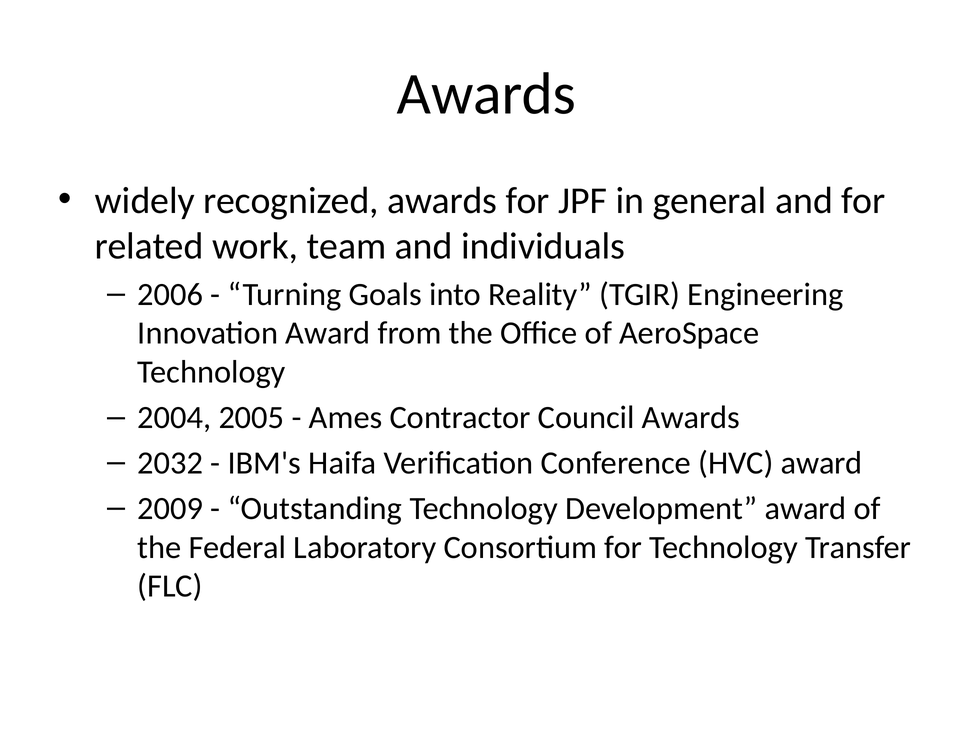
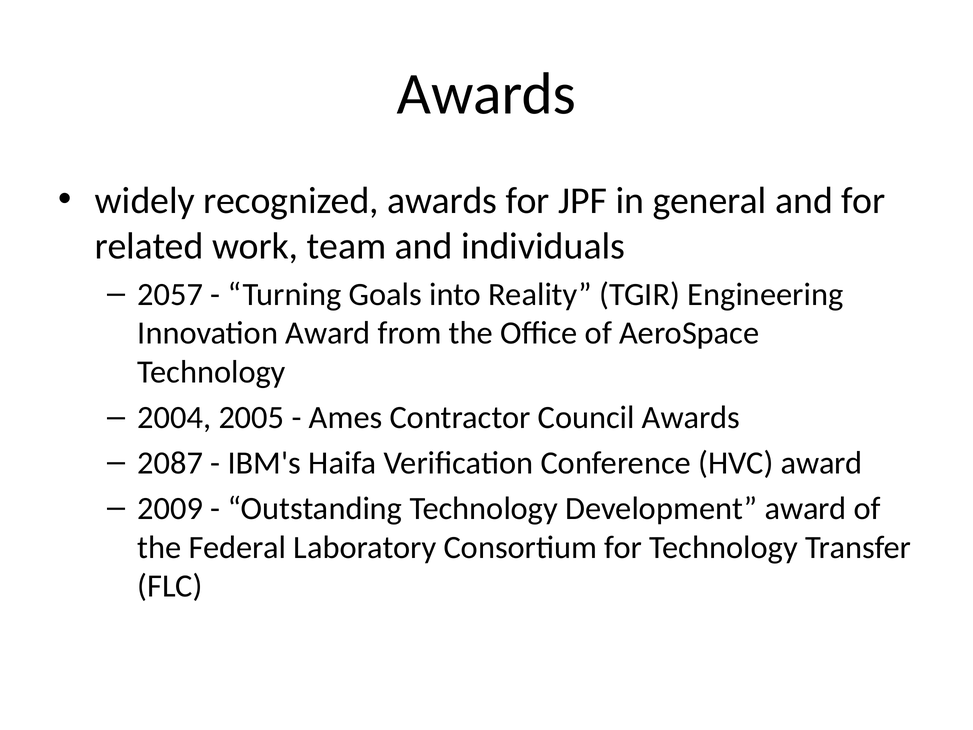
2006: 2006 -> 2057
2032: 2032 -> 2087
